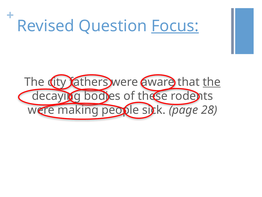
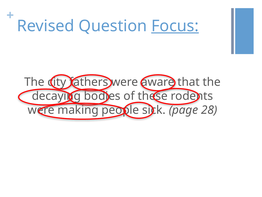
the at (212, 82) underline: present -> none
